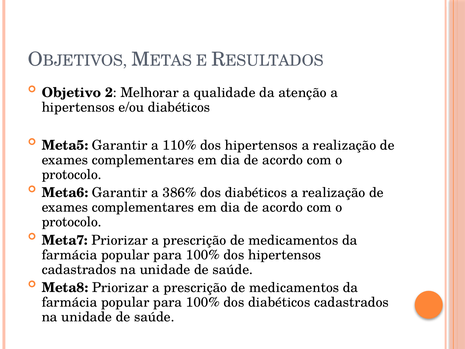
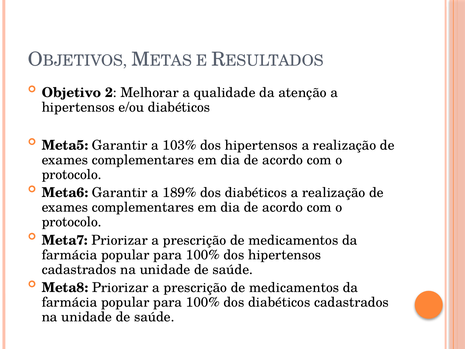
110%: 110% -> 103%
386%: 386% -> 189%
